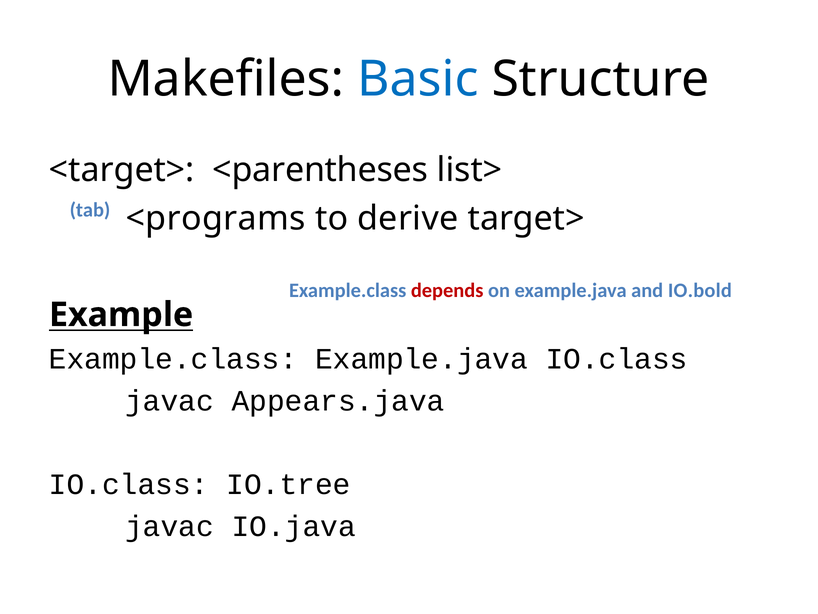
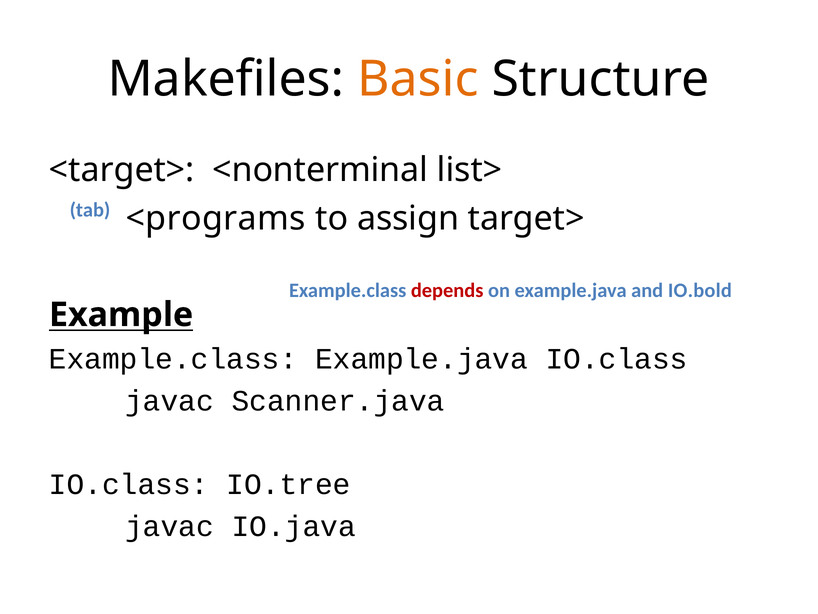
Basic colour: blue -> orange
<parentheses: <parentheses -> <nonterminal
derive: derive -> assign
Appears.java: Appears.java -> Scanner.java
